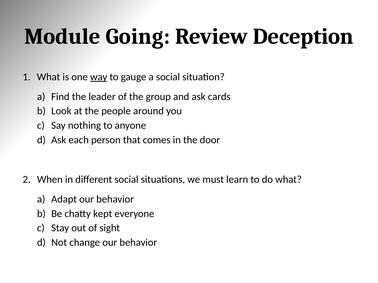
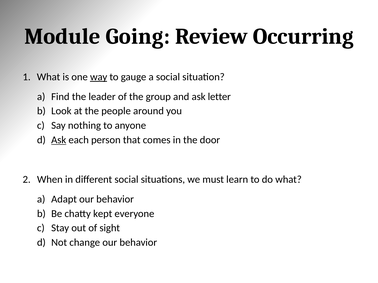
Deception: Deception -> Occurring
cards: cards -> letter
Ask at (59, 140) underline: none -> present
